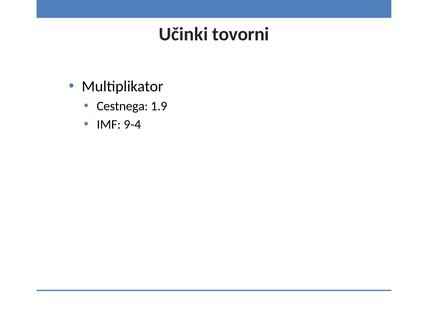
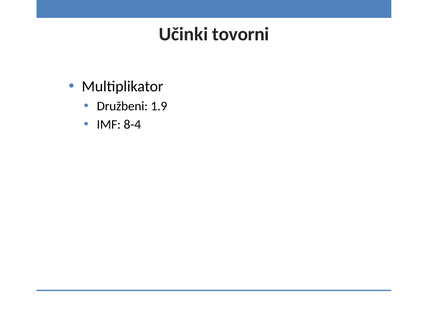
Cestnega: Cestnega -> Družbeni
9-4: 9-4 -> 8-4
